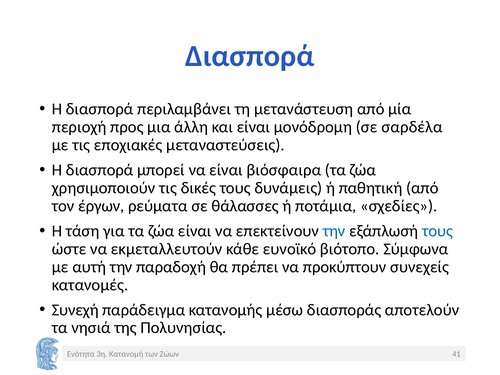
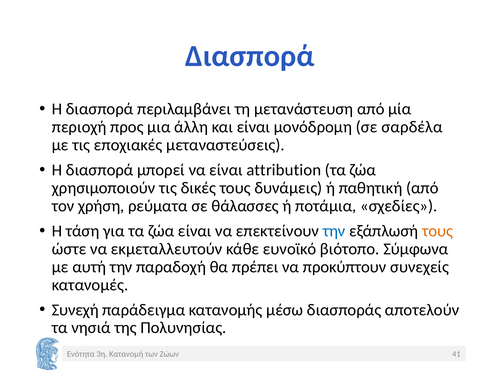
βιόσφαιρα: βιόσφαιρα -> attribution
έργων: έργων -> χρήση
τους at (438, 231) colour: blue -> orange
